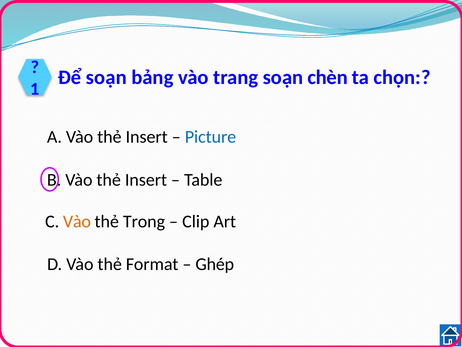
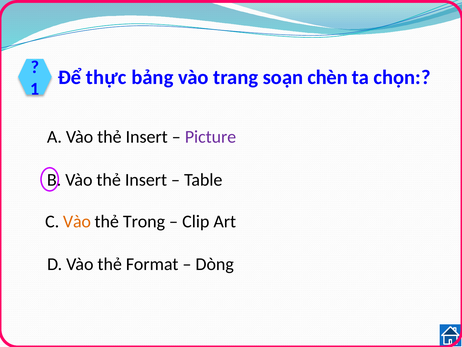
Để soạn: soạn -> thực
Picture colour: blue -> purple
Ghép: Ghép -> Dòng
